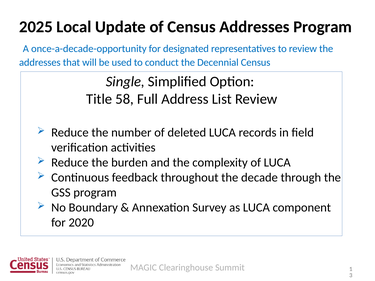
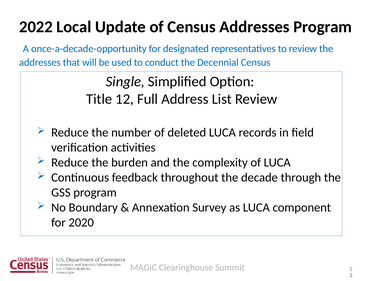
2025: 2025 -> 2022
58: 58 -> 12
